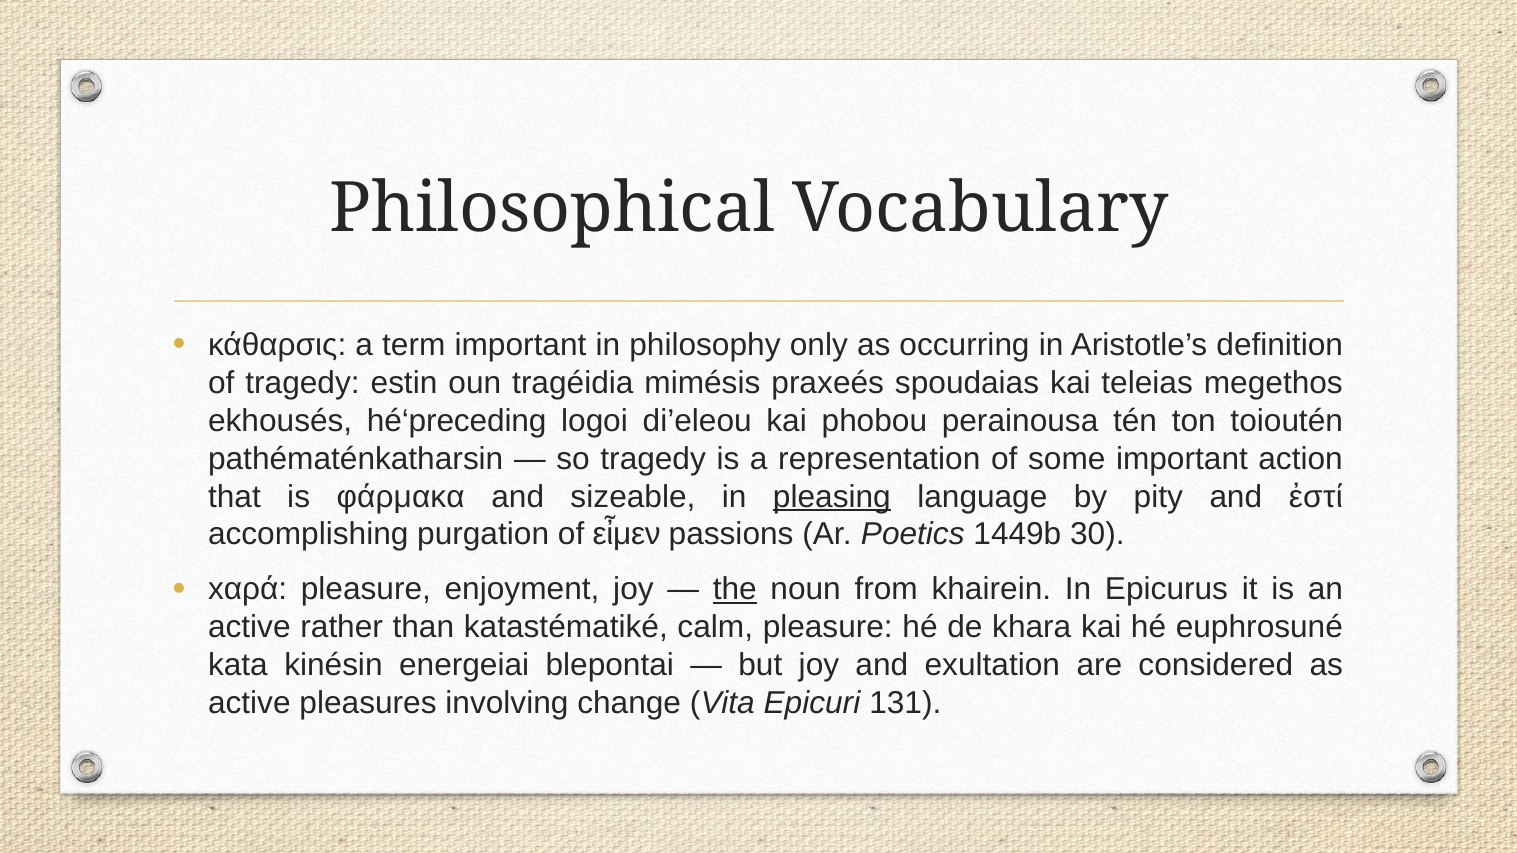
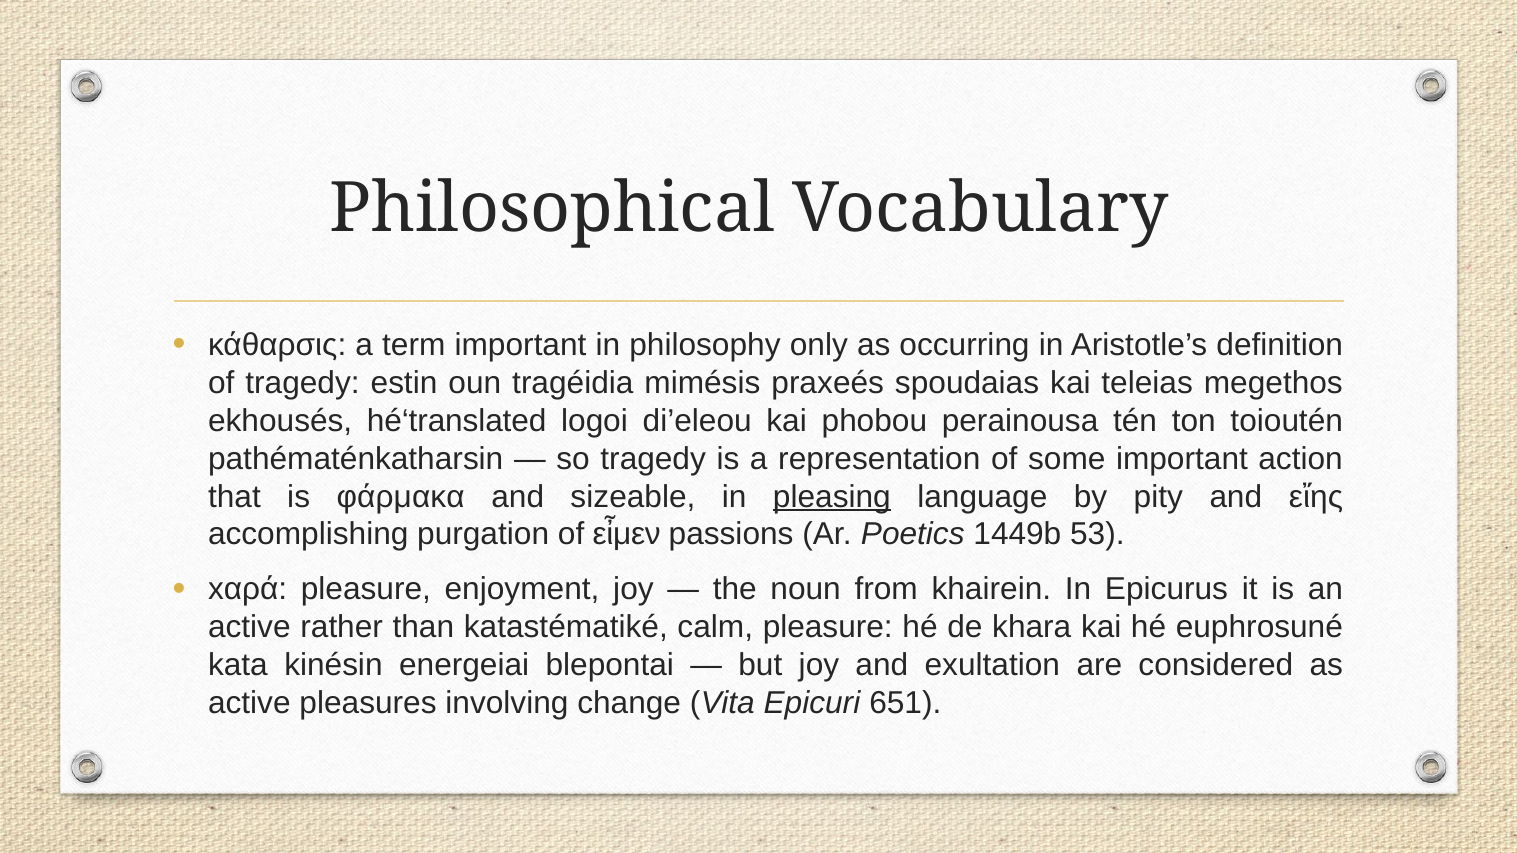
hé‘preceding: hé‘preceding -> hé‘translated
ἐστί: ἐστί -> εἴης
30: 30 -> 53
the underline: present -> none
131: 131 -> 651
